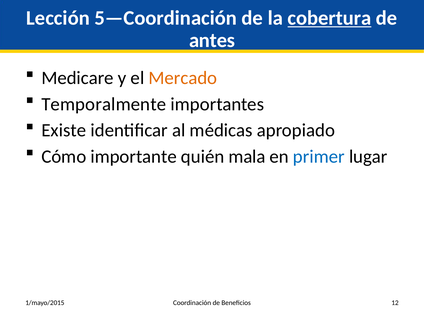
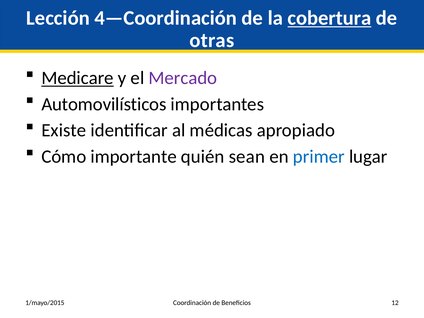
5—Coordinación: 5—Coordinación -> 4—Coordinación
antes: antes -> otras
Medicare underline: none -> present
Mercado colour: orange -> purple
Temporalmente: Temporalmente -> Automovilísticos
mala: mala -> sean
